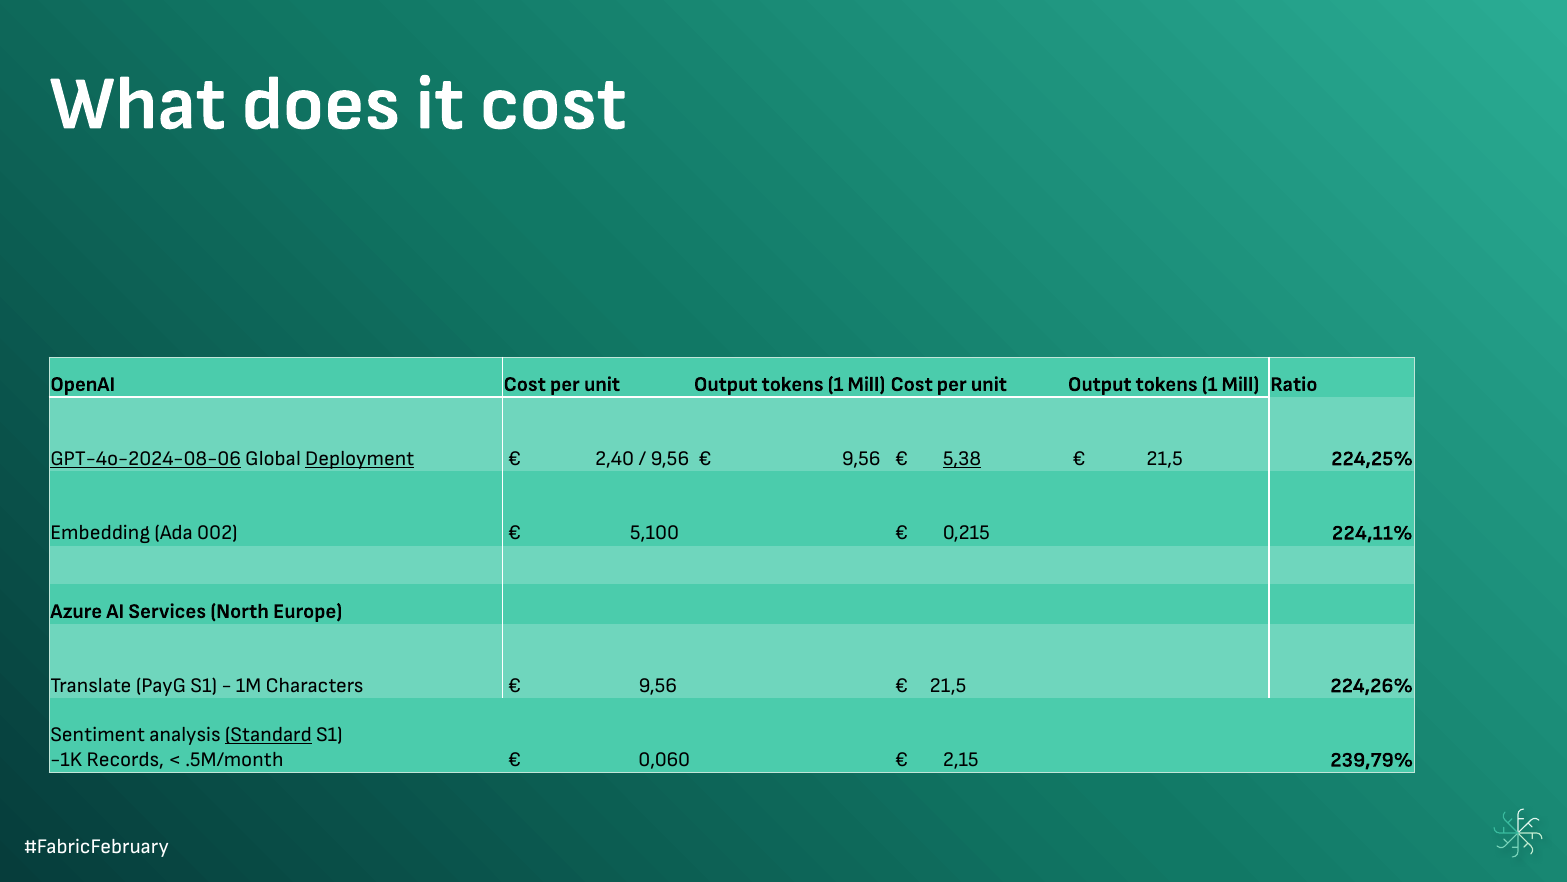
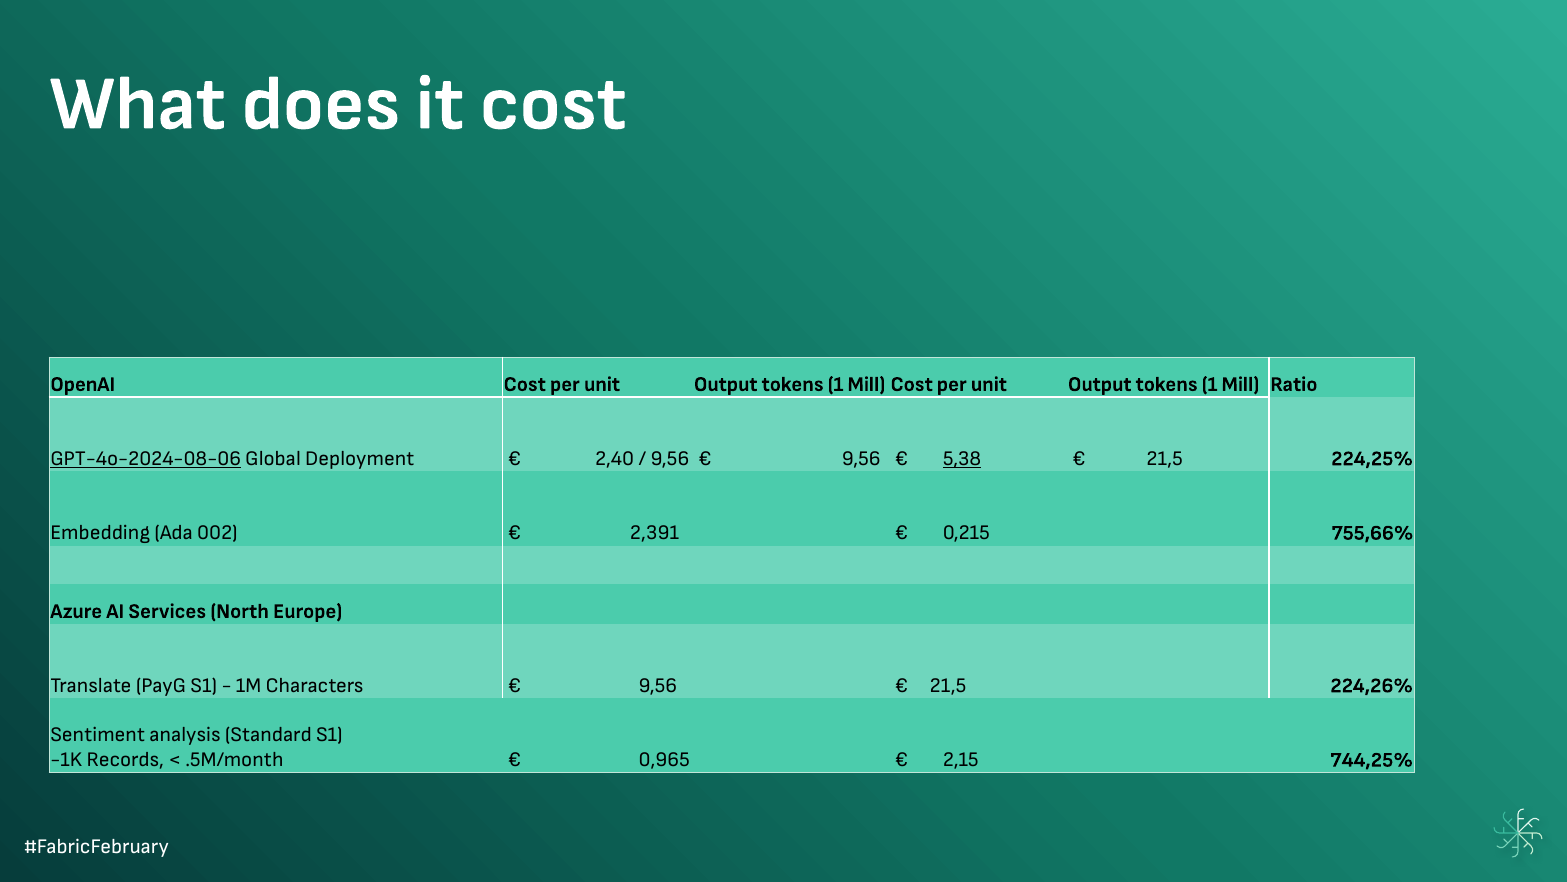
Deployment underline: present -> none
5,100: 5,100 -> 2,391
224,11%: 224,11% -> 755,66%
Standard underline: present -> none
0,060: 0,060 -> 0,965
239,79%: 239,79% -> 744,25%
